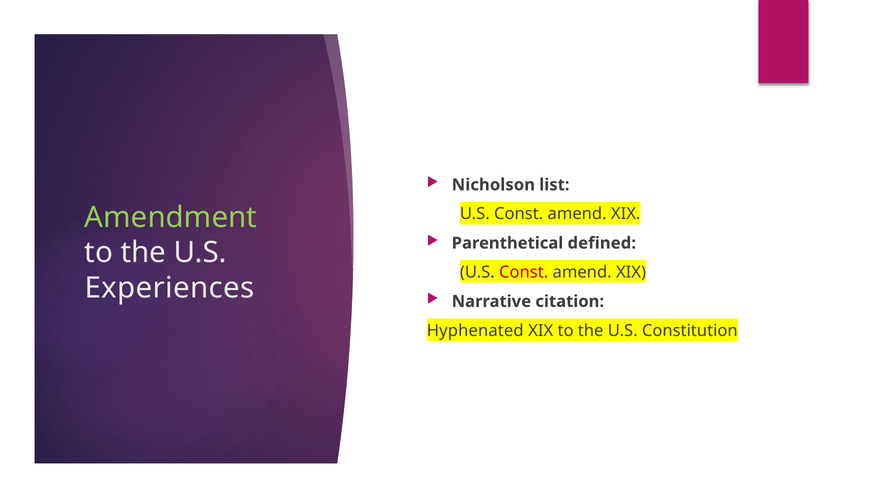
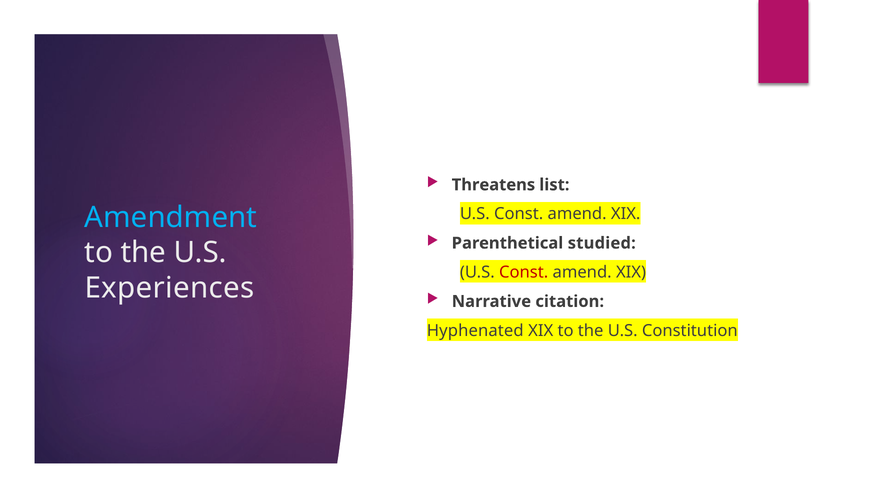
Nicholson: Nicholson -> Threatens
Amendment colour: light green -> light blue
defined: defined -> studied
